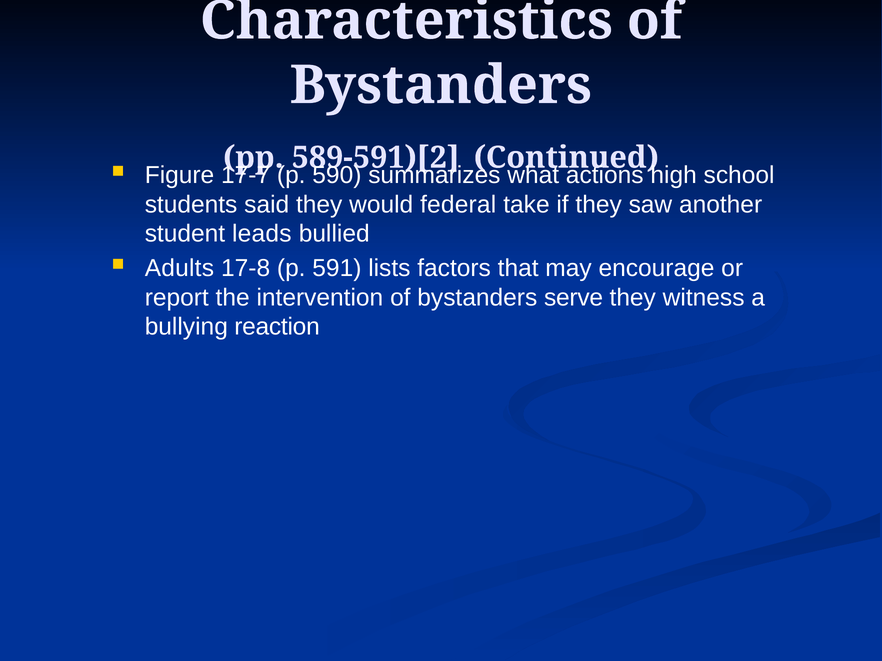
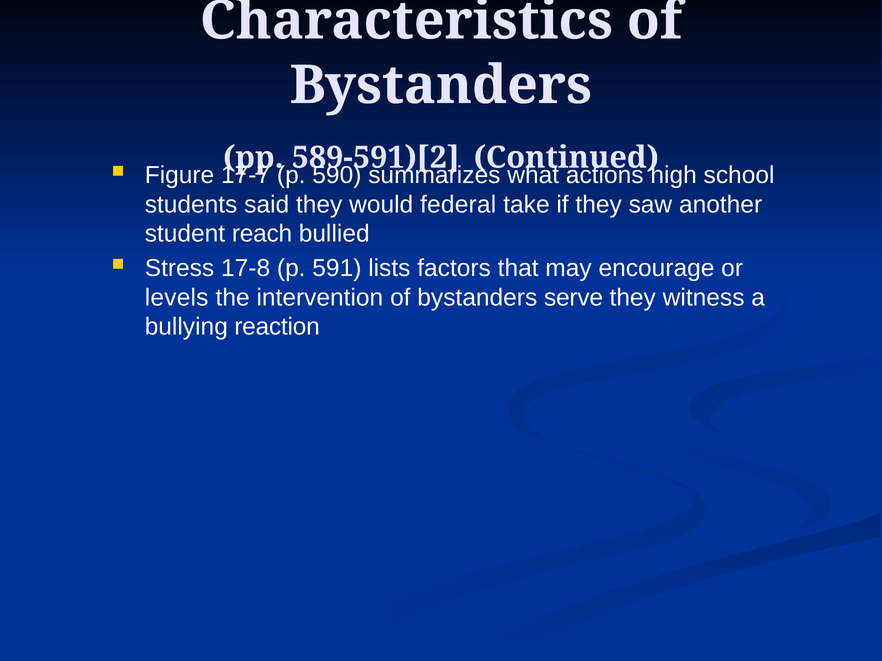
leads: leads -> reach
Adults: Adults -> Stress
report: report -> levels
